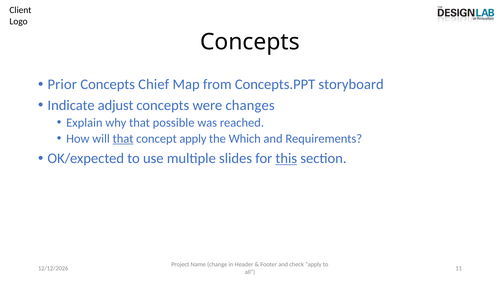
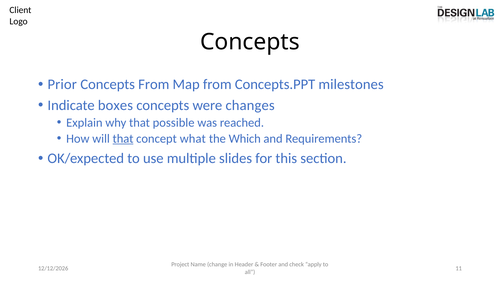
Concepts Chief: Chief -> From
storyboard: storyboard -> milestones
adjust: adjust -> boxes
concept apply: apply -> what
this underline: present -> none
